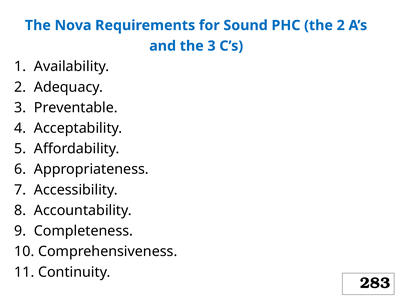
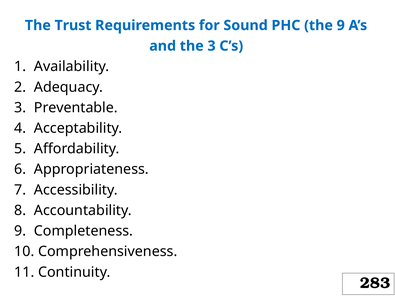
Nova: Nova -> Trust
the 2: 2 -> 9
